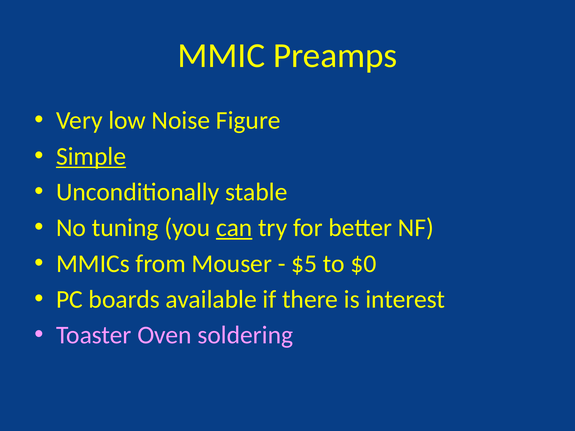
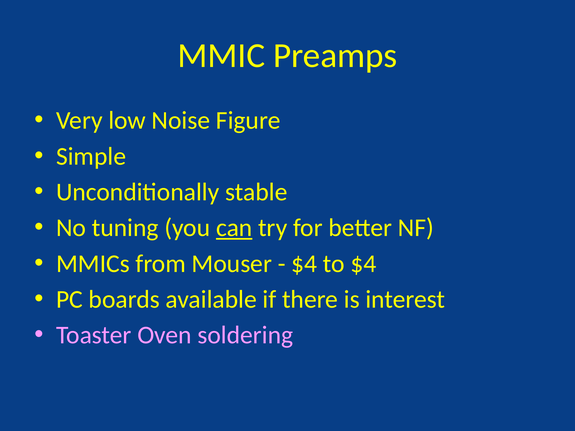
Simple underline: present -> none
$5 at (304, 264): $5 -> $4
to $0: $0 -> $4
